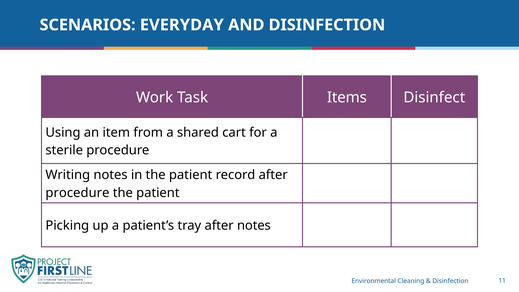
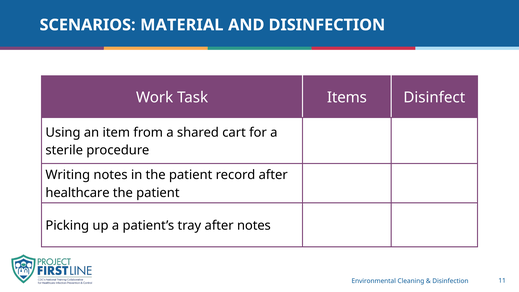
EVERYDAY: EVERYDAY -> MATERIAL
procedure at (77, 193): procedure -> healthcare
